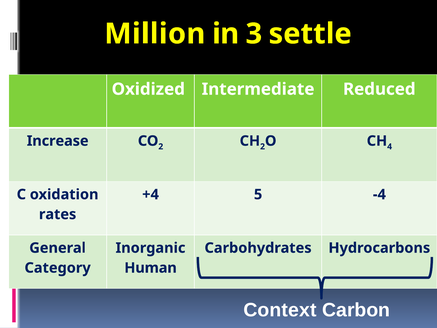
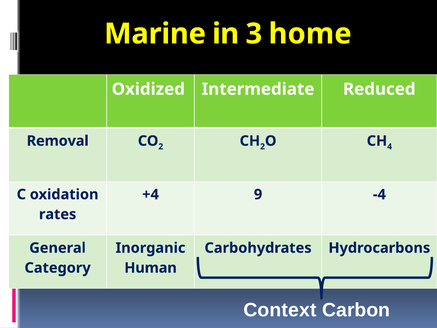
Million: Million -> Marine
settle: settle -> home
Increase: Increase -> Removal
5: 5 -> 9
